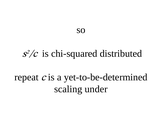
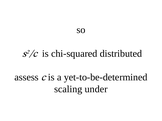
repeat: repeat -> assess
